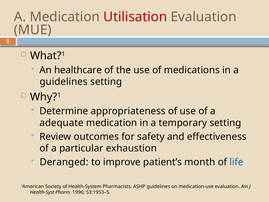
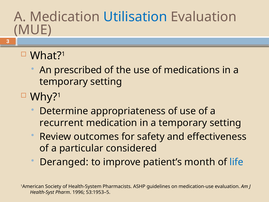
Utilisation colour: red -> blue
healthcare: healthcare -> prescribed
guidelines at (64, 82): guidelines -> temporary
adequate: adequate -> recurrent
exhaustion: exhaustion -> considered
